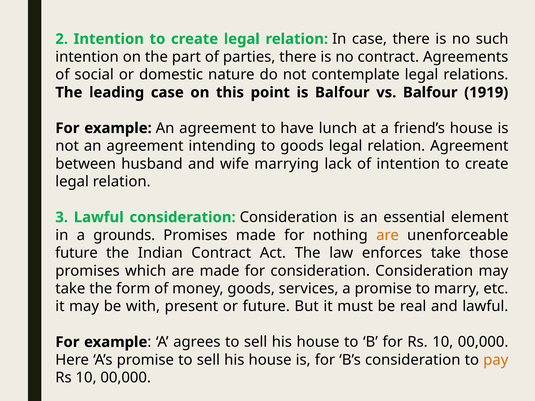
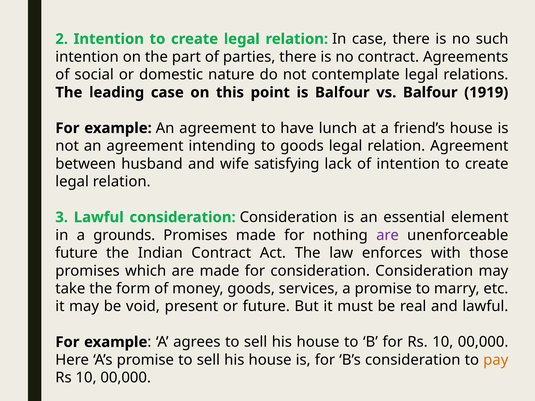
marrying: marrying -> satisfying
are at (388, 235) colour: orange -> purple
enforces take: take -> with
with: with -> void
